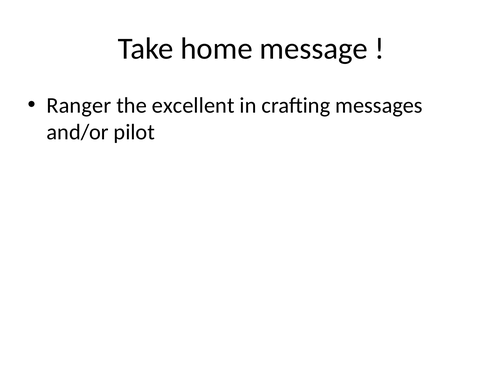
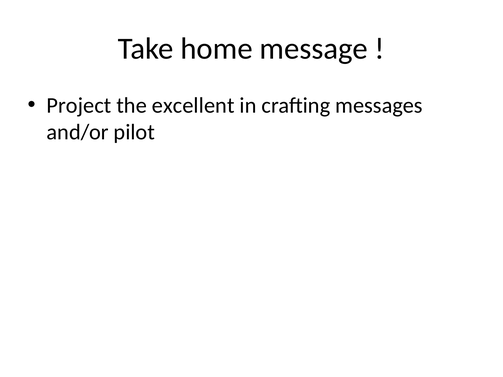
Ranger: Ranger -> Project
